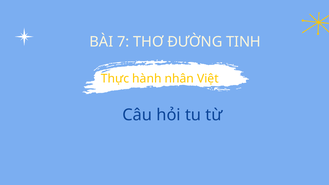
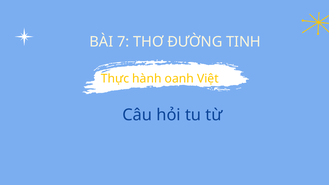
nhân: nhân -> oanh
